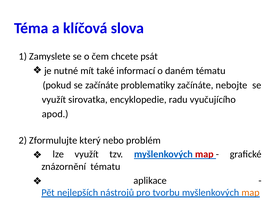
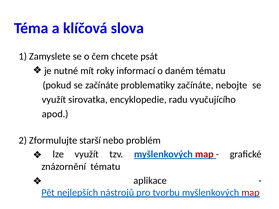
také: také -> roky
který: který -> starší
map at (251, 193) colour: orange -> red
